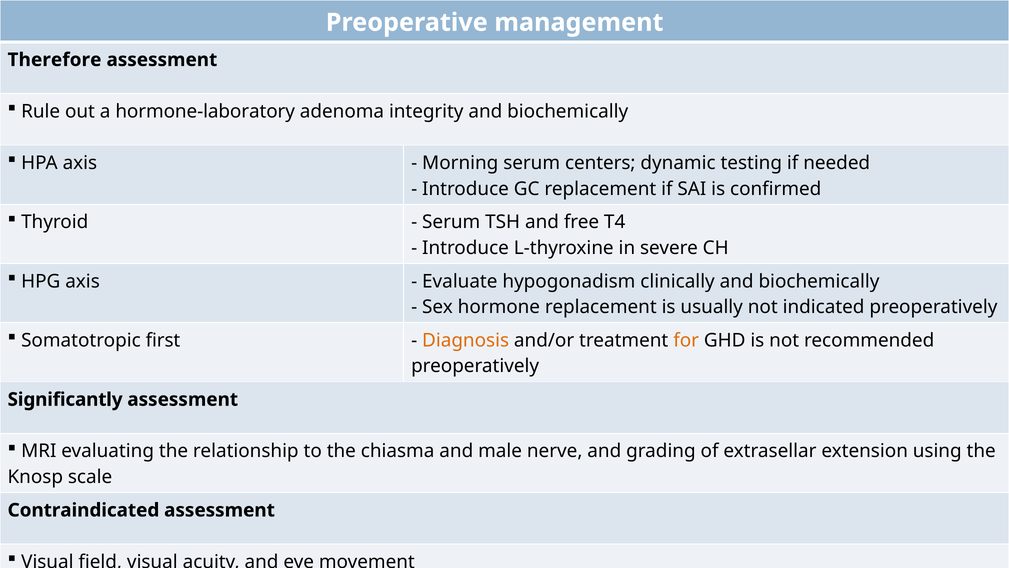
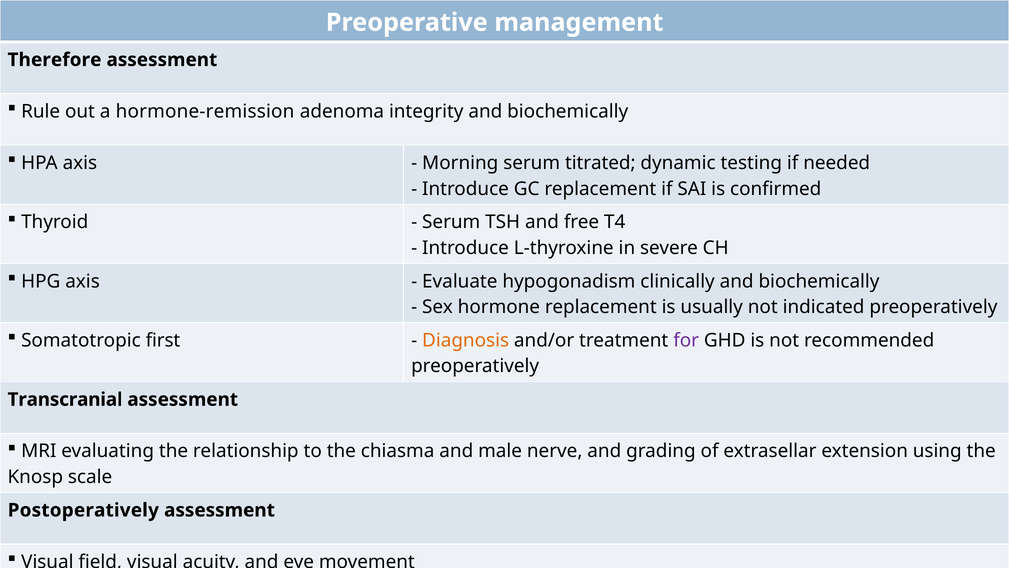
hormone-laboratory: hormone-laboratory -> hormone-remission
centers: centers -> titrated
for colour: orange -> purple
Significantly: Significantly -> Transcranial
Contraindicated: Contraindicated -> Postoperatively
